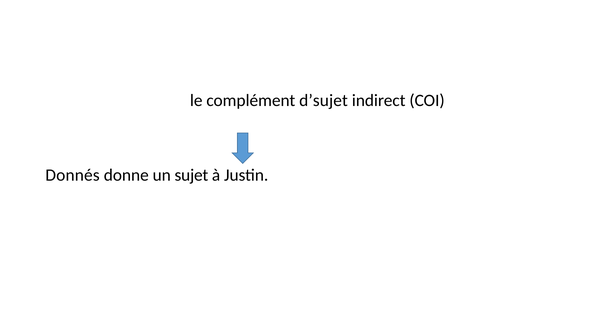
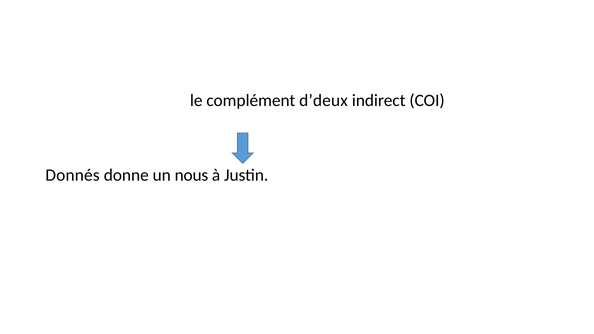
d’sujet: d’sujet -> d’deux
sujet: sujet -> nous
